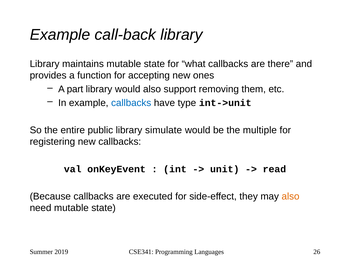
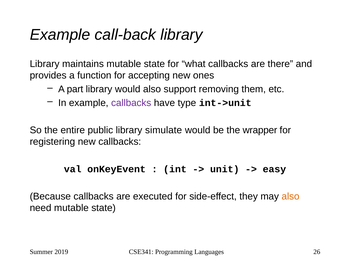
callbacks at (131, 103) colour: blue -> purple
multiple: multiple -> wrapper
read: read -> easy
